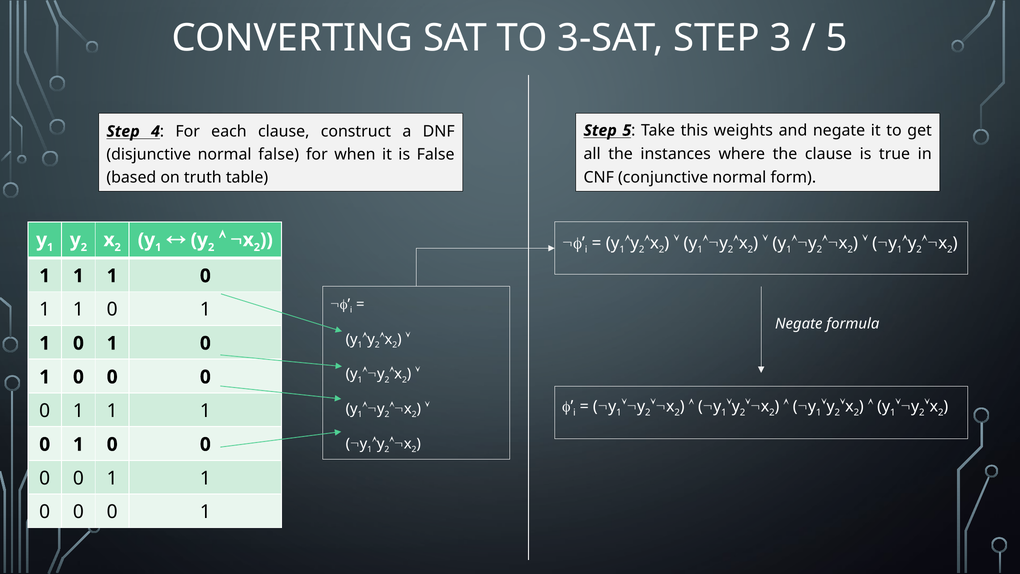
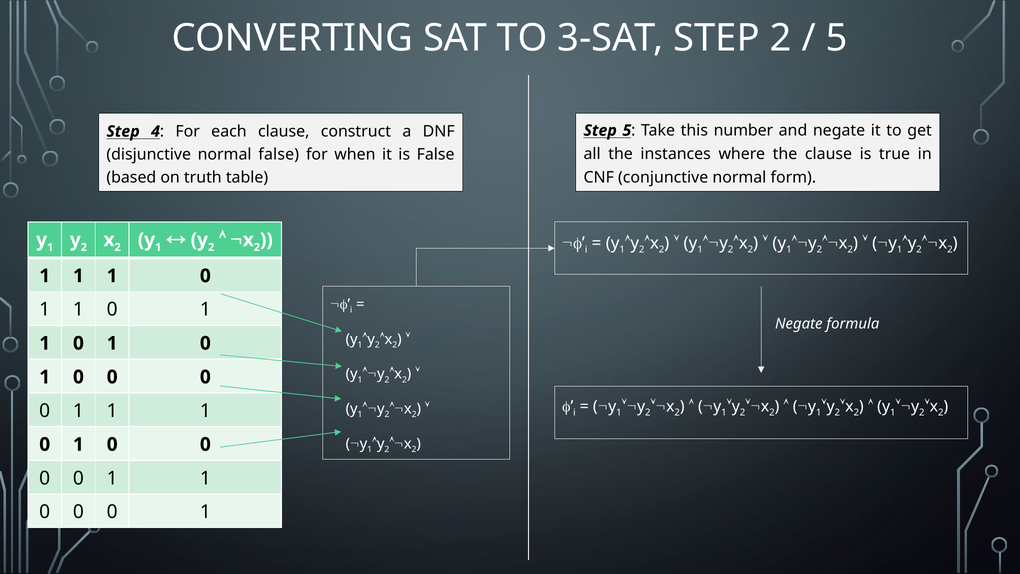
STEP 3: 3 -> 2
weights: weights -> number
